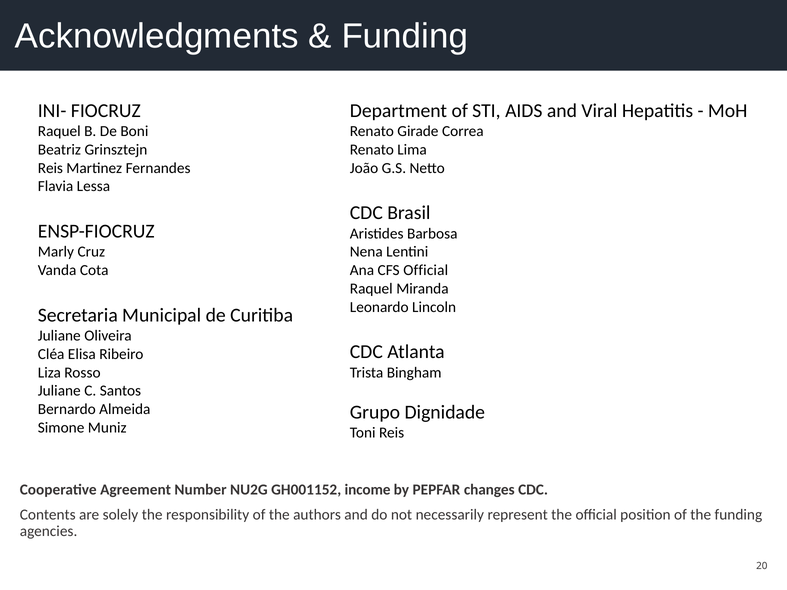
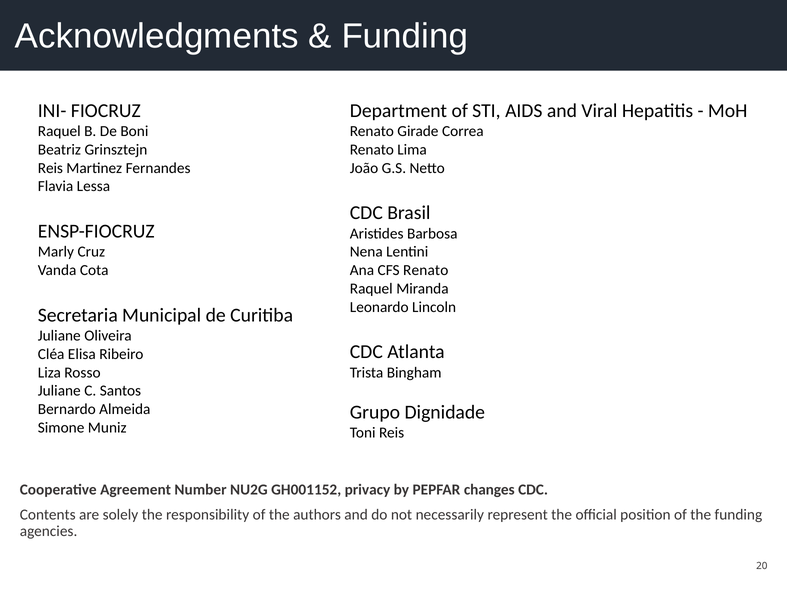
CFS Official: Official -> Renato
income: income -> privacy
